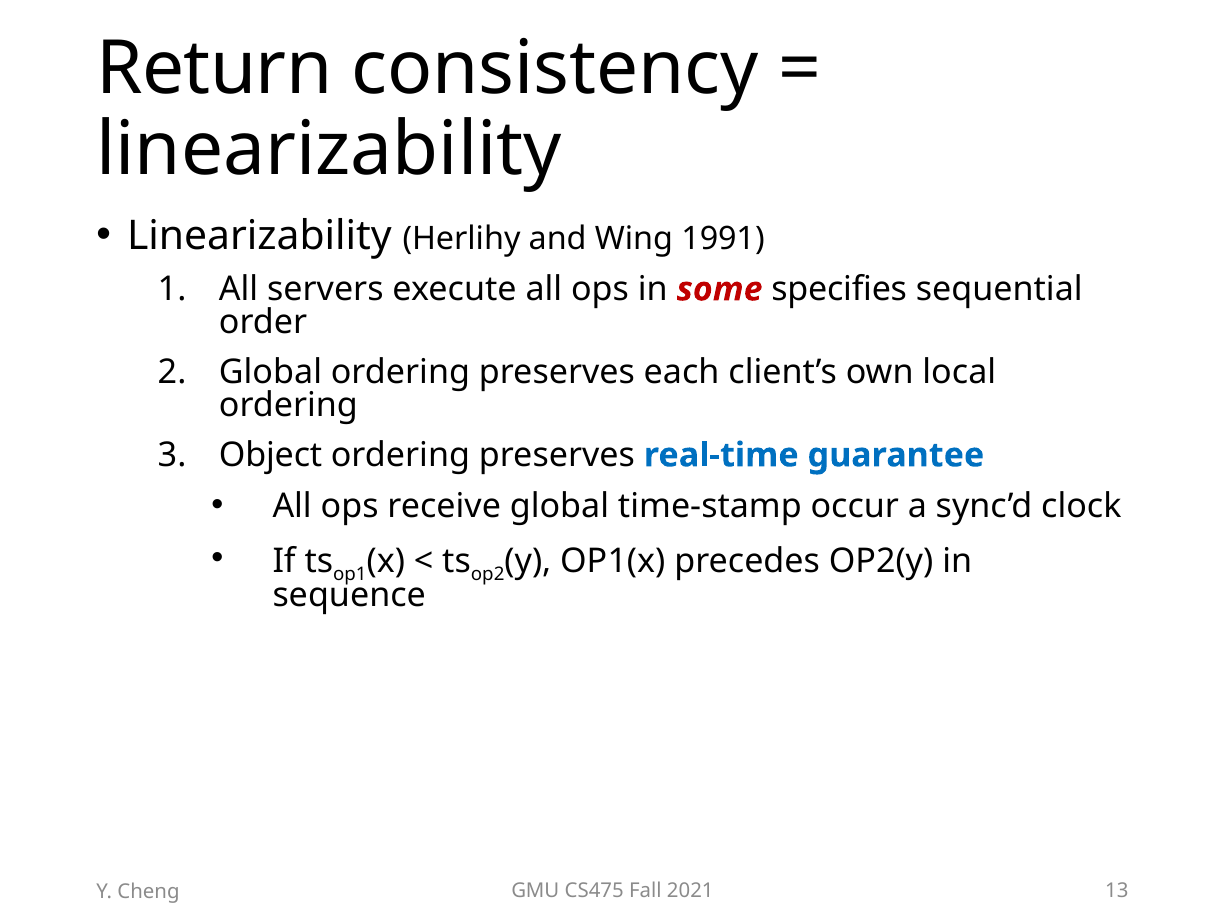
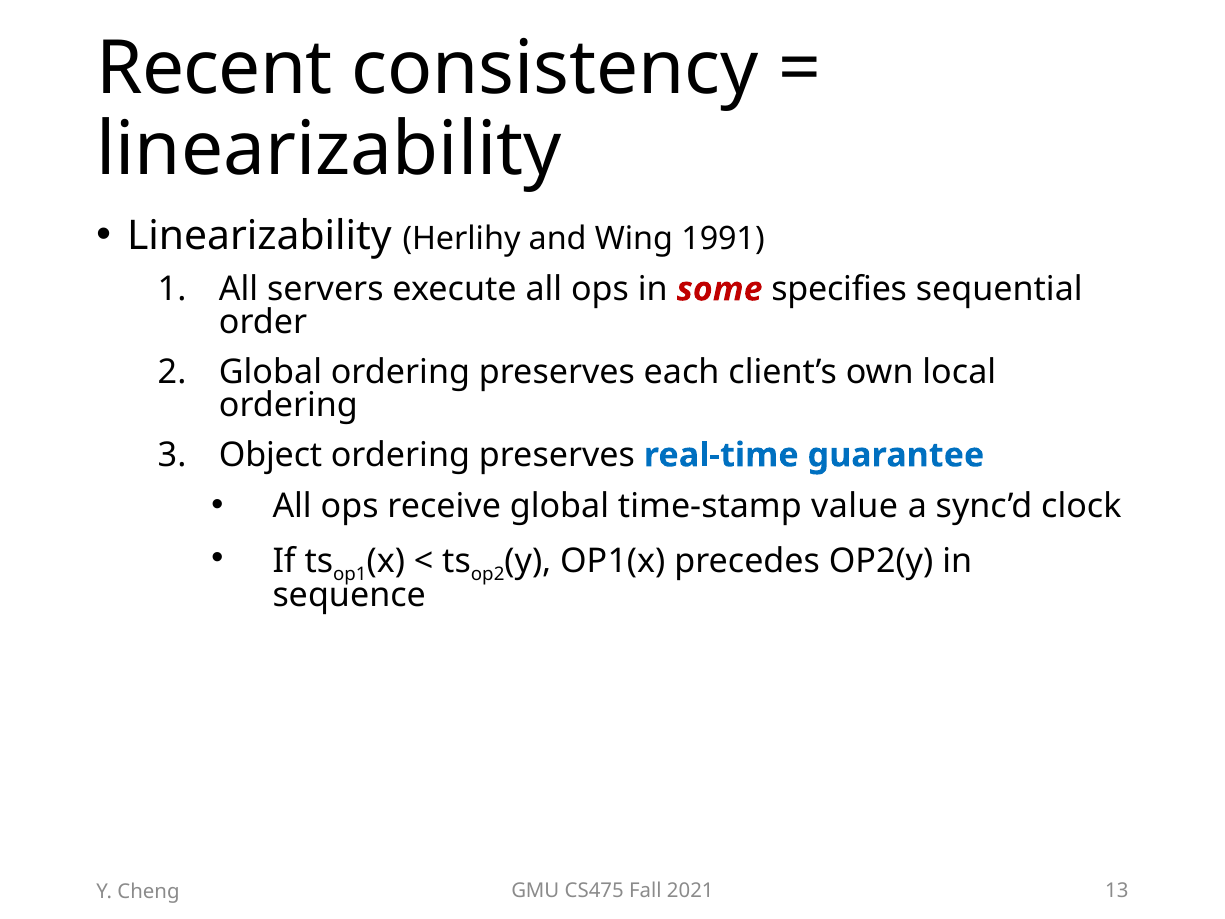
Return: Return -> Recent
occur: occur -> value
